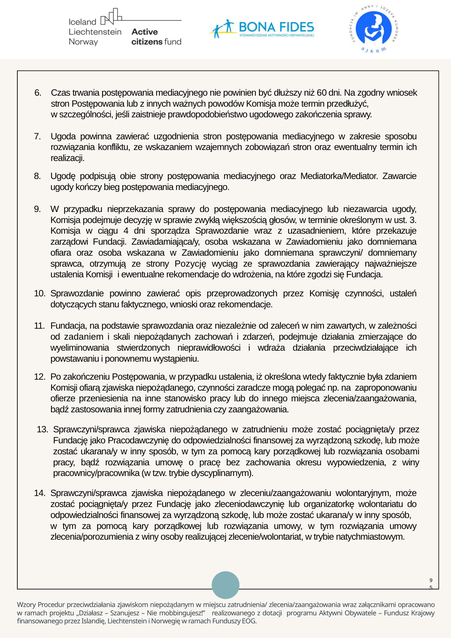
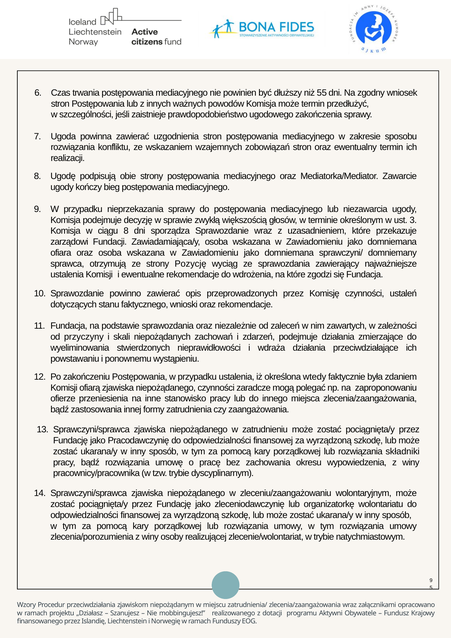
60: 60 -> 55
ciągu 4: 4 -> 8
zadaniem: zadaniem -> przyczyny
osobami: osobami -> składniki
